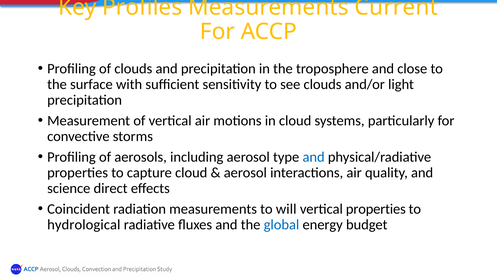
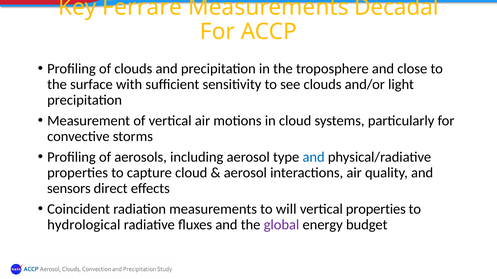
Profiles: Profiles -> Ferrare
Current: Current -> Decadal
science: science -> sensors
global colour: blue -> purple
